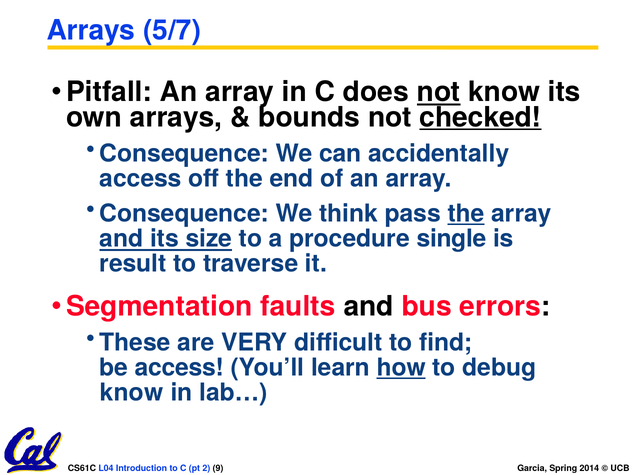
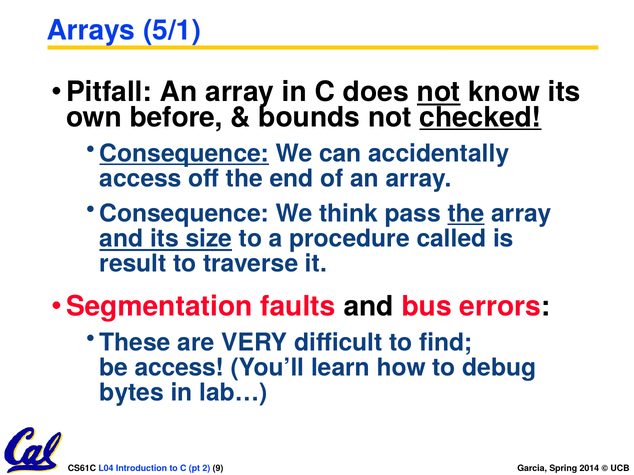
5/7: 5/7 -> 5/1
own arrays: arrays -> before
Consequence at (184, 154) underline: none -> present
single: single -> called
how underline: present -> none
know at (132, 393): know -> bytes
